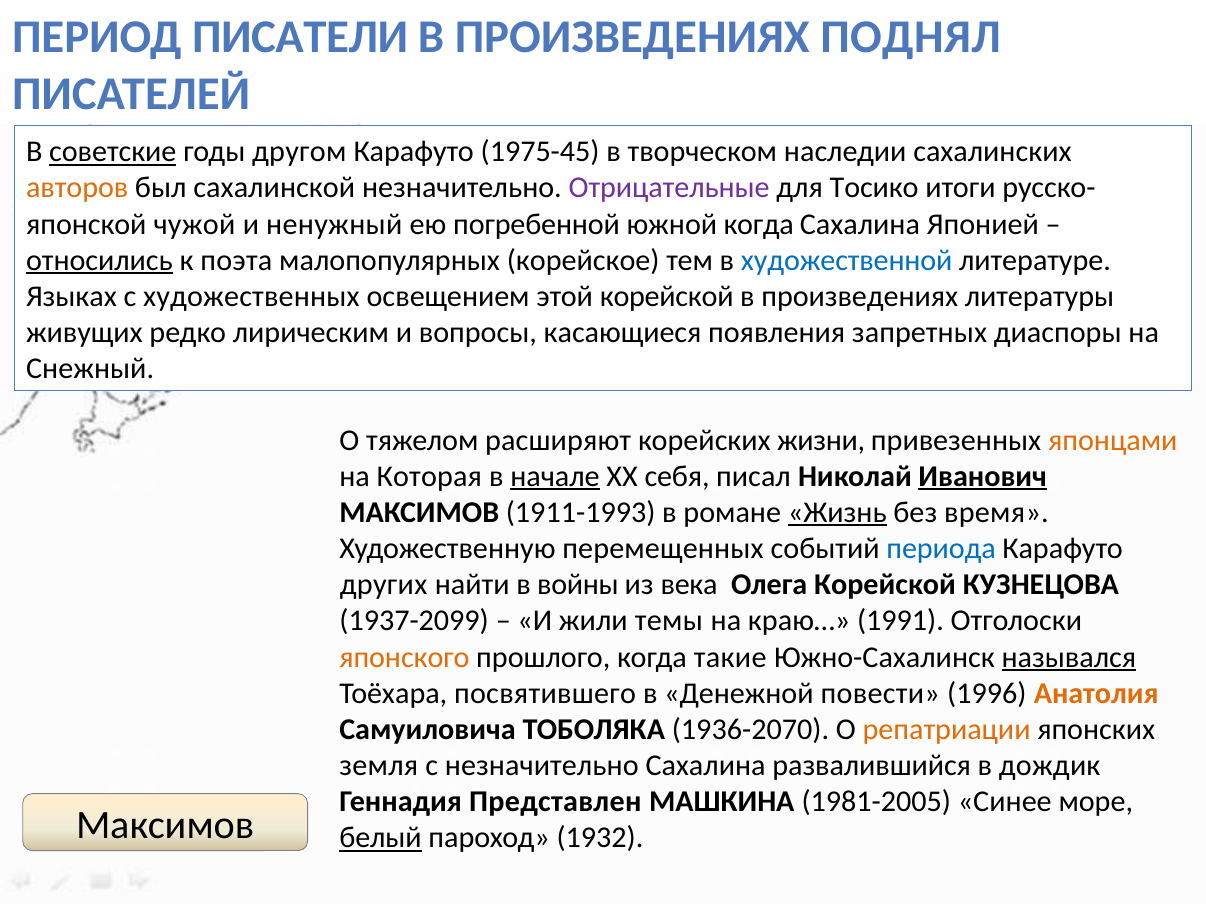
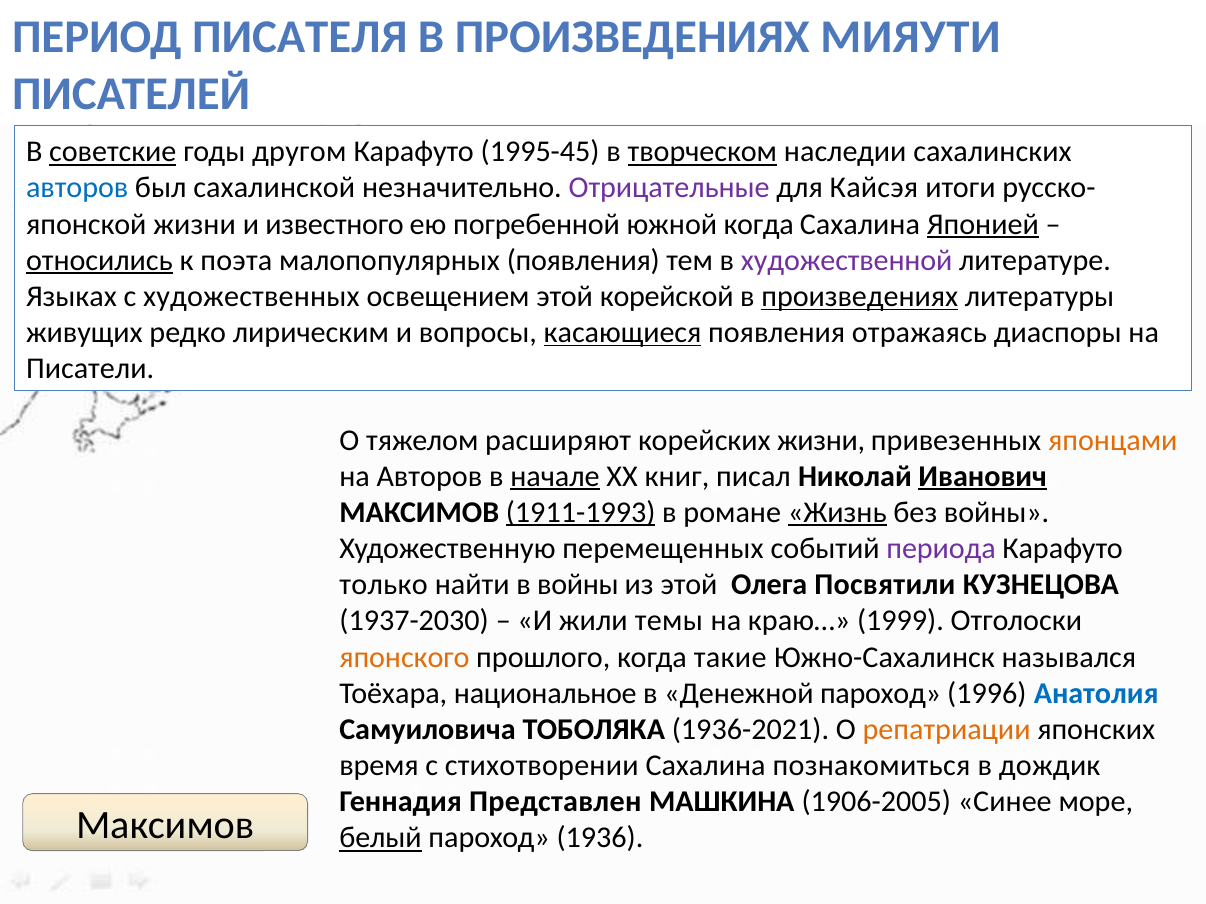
ПИСАТЕЛИ: ПИСАТЕЛИ -> ПИСАТЕЛЯ
ПОДНЯЛ: ПОДНЯЛ -> МИЯУТИ
1975-45: 1975-45 -> 1995-45
творческом underline: none -> present
авторов at (77, 188) colour: orange -> blue
Тосико: Тосико -> Кайсэя
чужой at (194, 224): чужой -> жизни
ненужный: ненужный -> известного
Японией underline: none -> present
малопопулярных корейское: корейское -> появления
художественной colour: blue -> purple
произведениях at (860, 297) underline: none -> present
касающиеся underline: none -> present
запретных: запретных -> отражаясь
Снежный: Снежный -> Писатели
на Которая: Которая -> Авторов
себя: себя -> книг
1911-1993 underline: none -> present
без время: время -> войны
периода colour: blue -> purple
других: других -> только
из века: века -> этой
Олега Корейской: Корейской -> Посвятили
1937-2099: 1937-2099 -> 1937-2030
1991: 1991 -> 1999
назывался underline: present -> none
посвятившего: посвятившего -> национальное
Денежной повести: повести -> пароход
Анатолия colour: orange -> blue
1936-2070: 1936-2070 -> 1936-2021
земля: земля -> время
с незначительно: незначительно -> стихотворении
развалившийся: развалившийся -> познакомиться
1981-2005: 1981-2005 -> 1906-2005
1932: 1932 -> 1936
